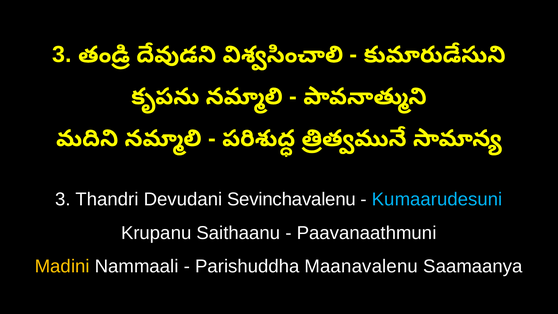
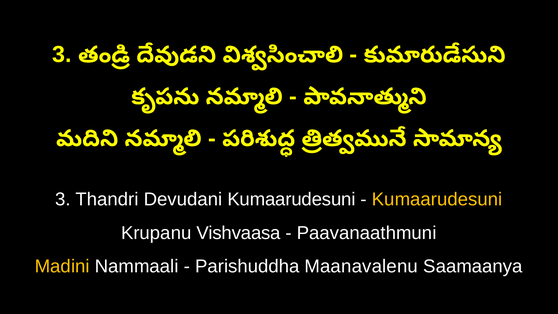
Devudani Sevinchavalenu: Sevinchavalenu -> Kumaarudesuni
Kumaarudesuni at (437, 199) colour: light blue -> yellow
Saithaanu: Saithaanu -> Vishvaasa
